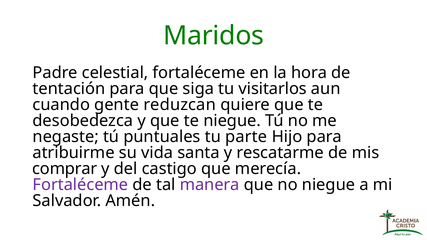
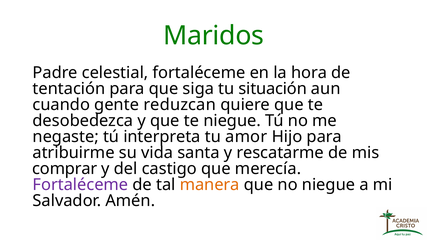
visitarlos: visitarlos -> situación
puntuales: puntuales -> interpreta
parte: parte -> amor
manera colour: purple -> orange
